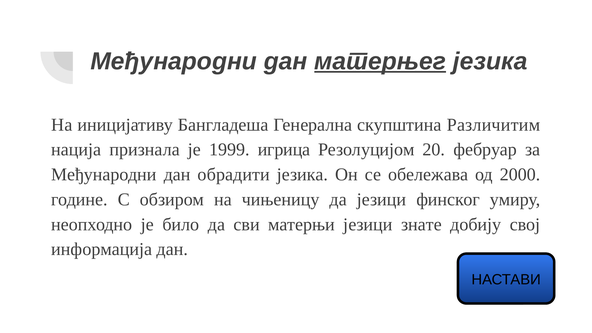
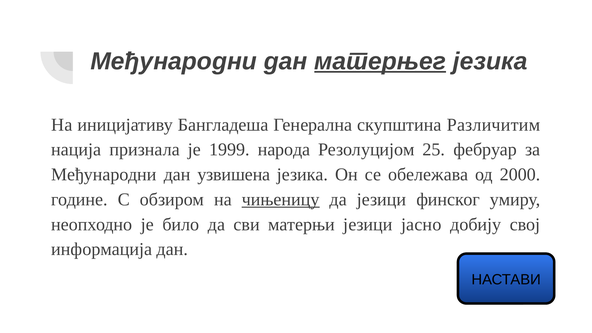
игрица: игрица -> народа
20: 20 -> 25
обрадити: обрадити -> узвишена
чињеницу underline: none -> present
знате: знате -> јасно
